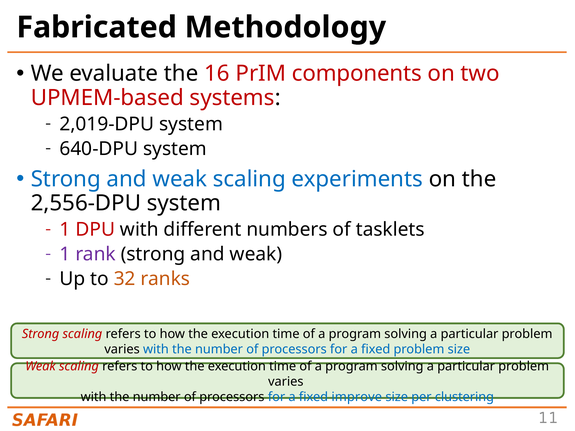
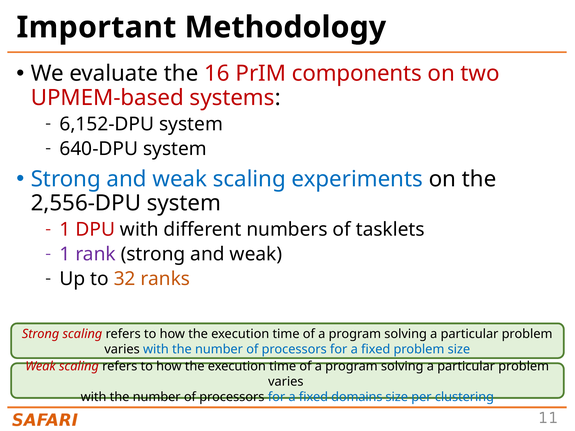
Fabricated: Fabricated -> Important
2,019-DPU: 2,019-DPU -> 6,152-DPU
improve: improve -> domains
